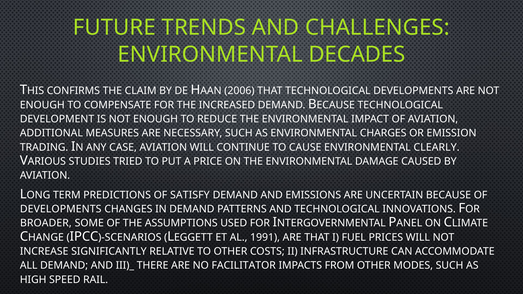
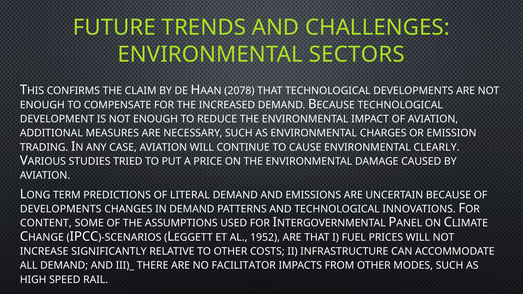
DECADES: DECADES -> SECTORS
2006: 2006 -> 2078
SATISFY: SATISFY -> LITERAL
BROADER: BROADER -> CONTENT
1991: 1991 -> 1952
